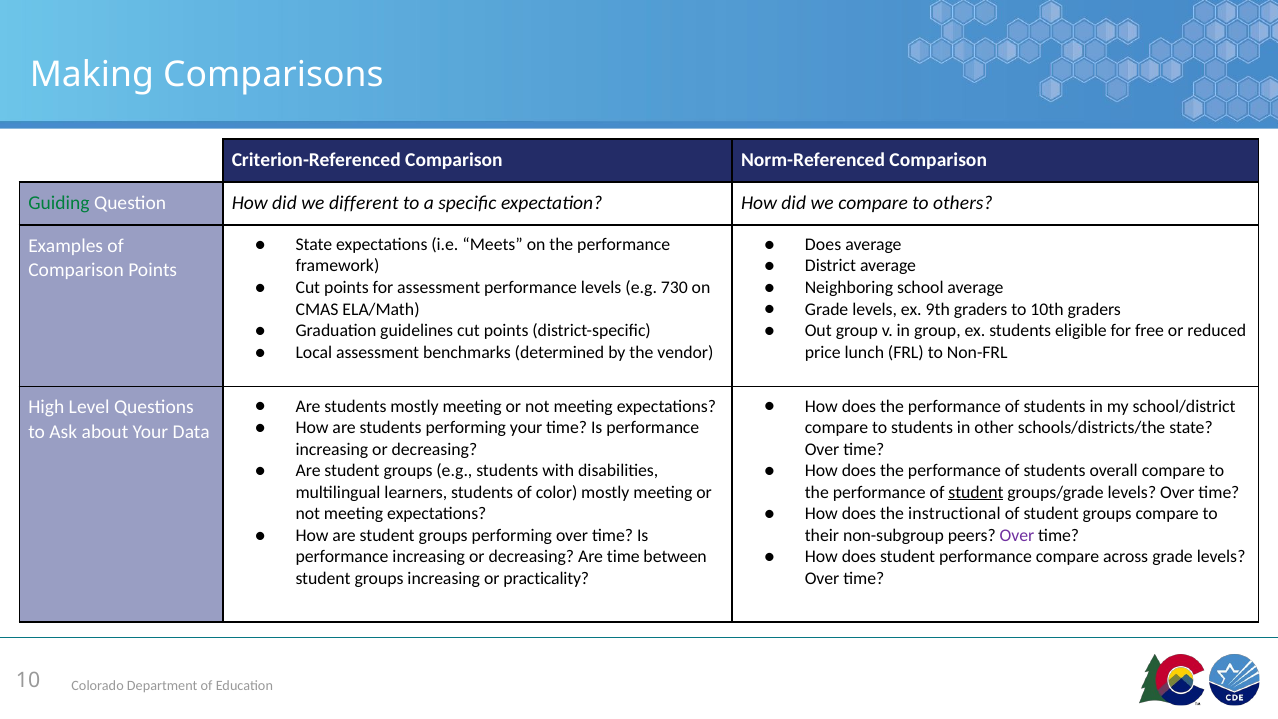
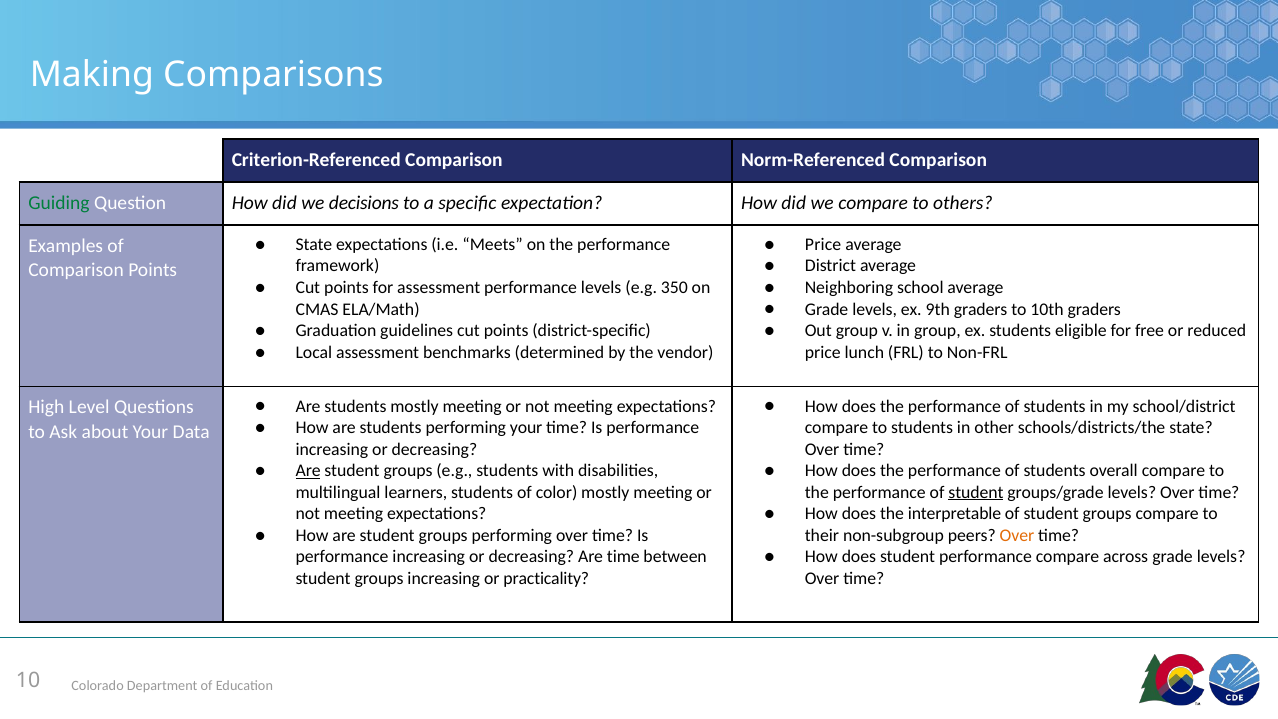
different: different -> decisions
Does at (823, 245): Does -> Price
730: 730 -> 350
Are at (308, 471) underline: none -> present
instructional: instructional -> interpretable
Over at (1017, 535) colour: purple -> orange
